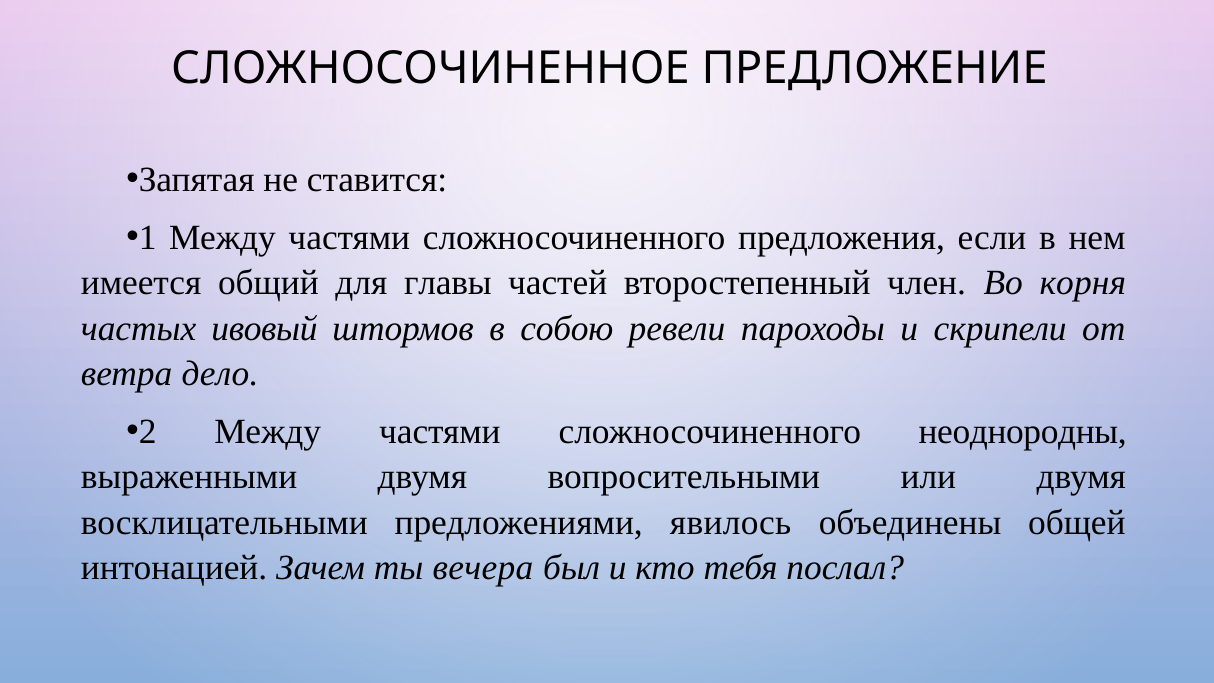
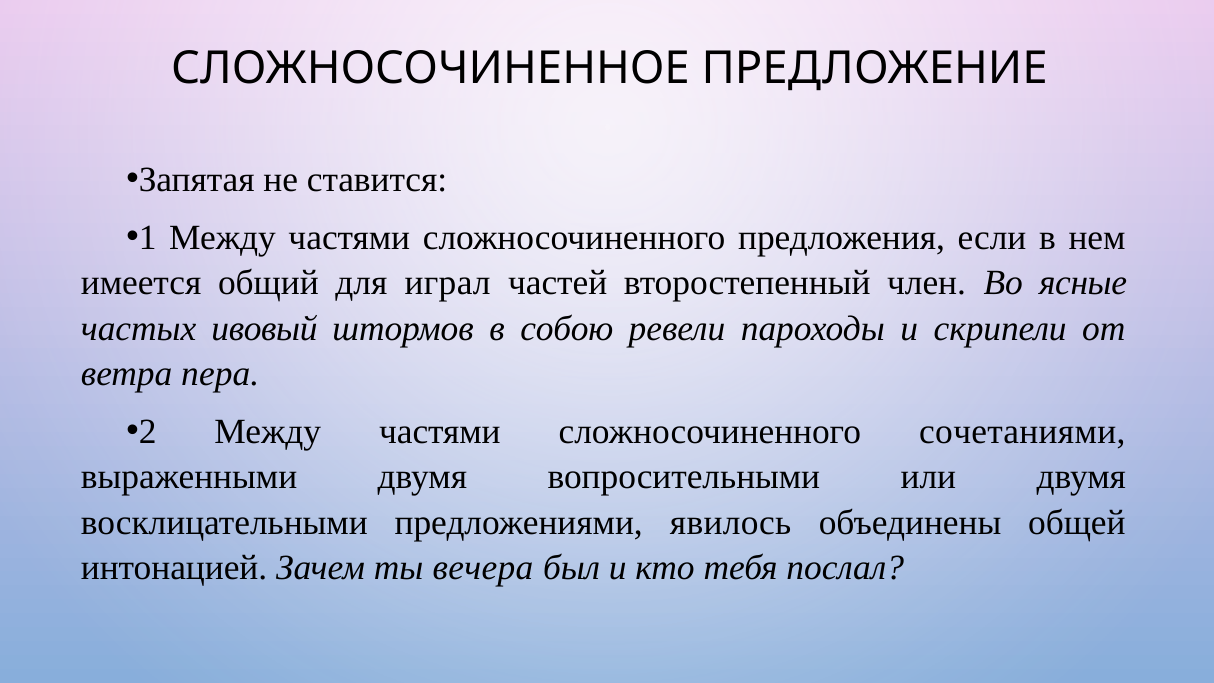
главы: главы -> играл
корня: корня -> ясные
дело: дело -> пера
неоднородны: неоднородны -> сочетаниями
